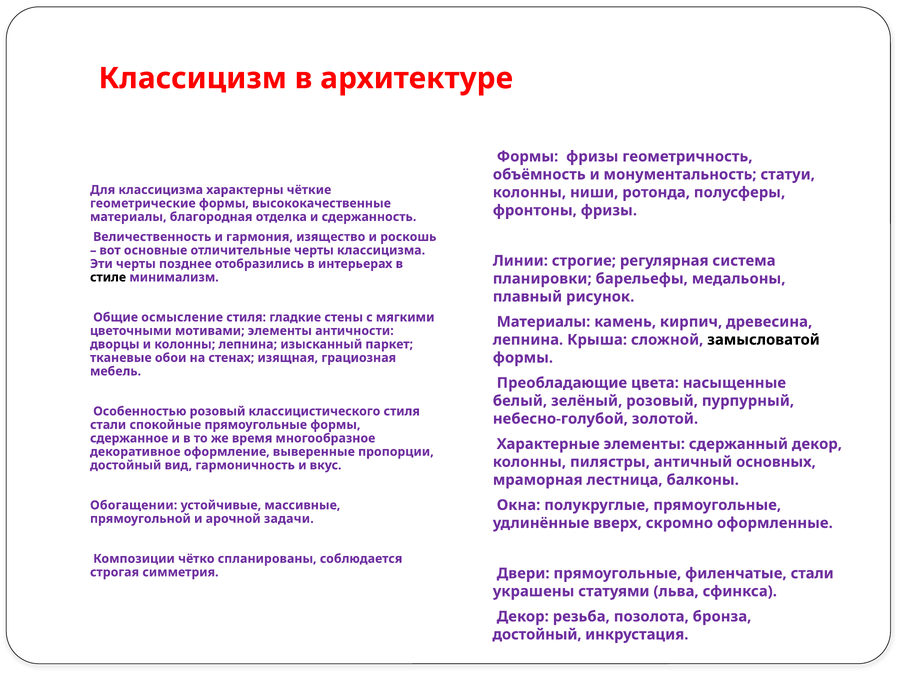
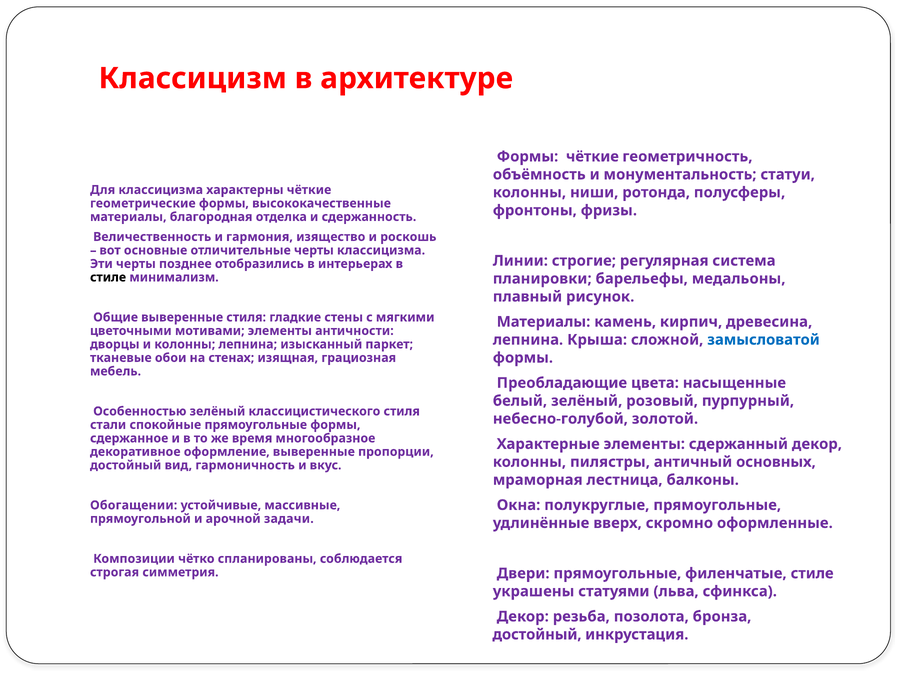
Формы фризы: фризы -> чёткие
Общие осмысление: осмысление -> выверенные
замысловатой colour: black -> blue
Особенностью розовый: розовый -> зелёный
филенчатые стали: стали -> стиле
